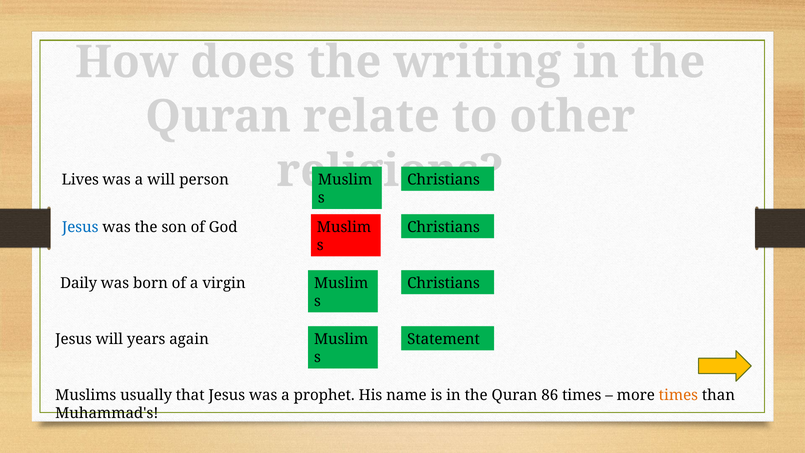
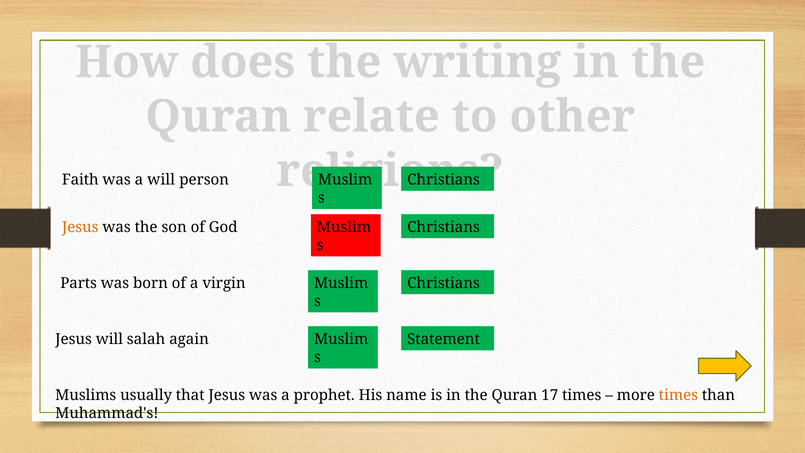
Lives: Lives -> Faith
Jesus at (80, 227) colour: blue -> orange
Daily: Daily -> Parts
years: years -> salah
86: 86 -> 17
